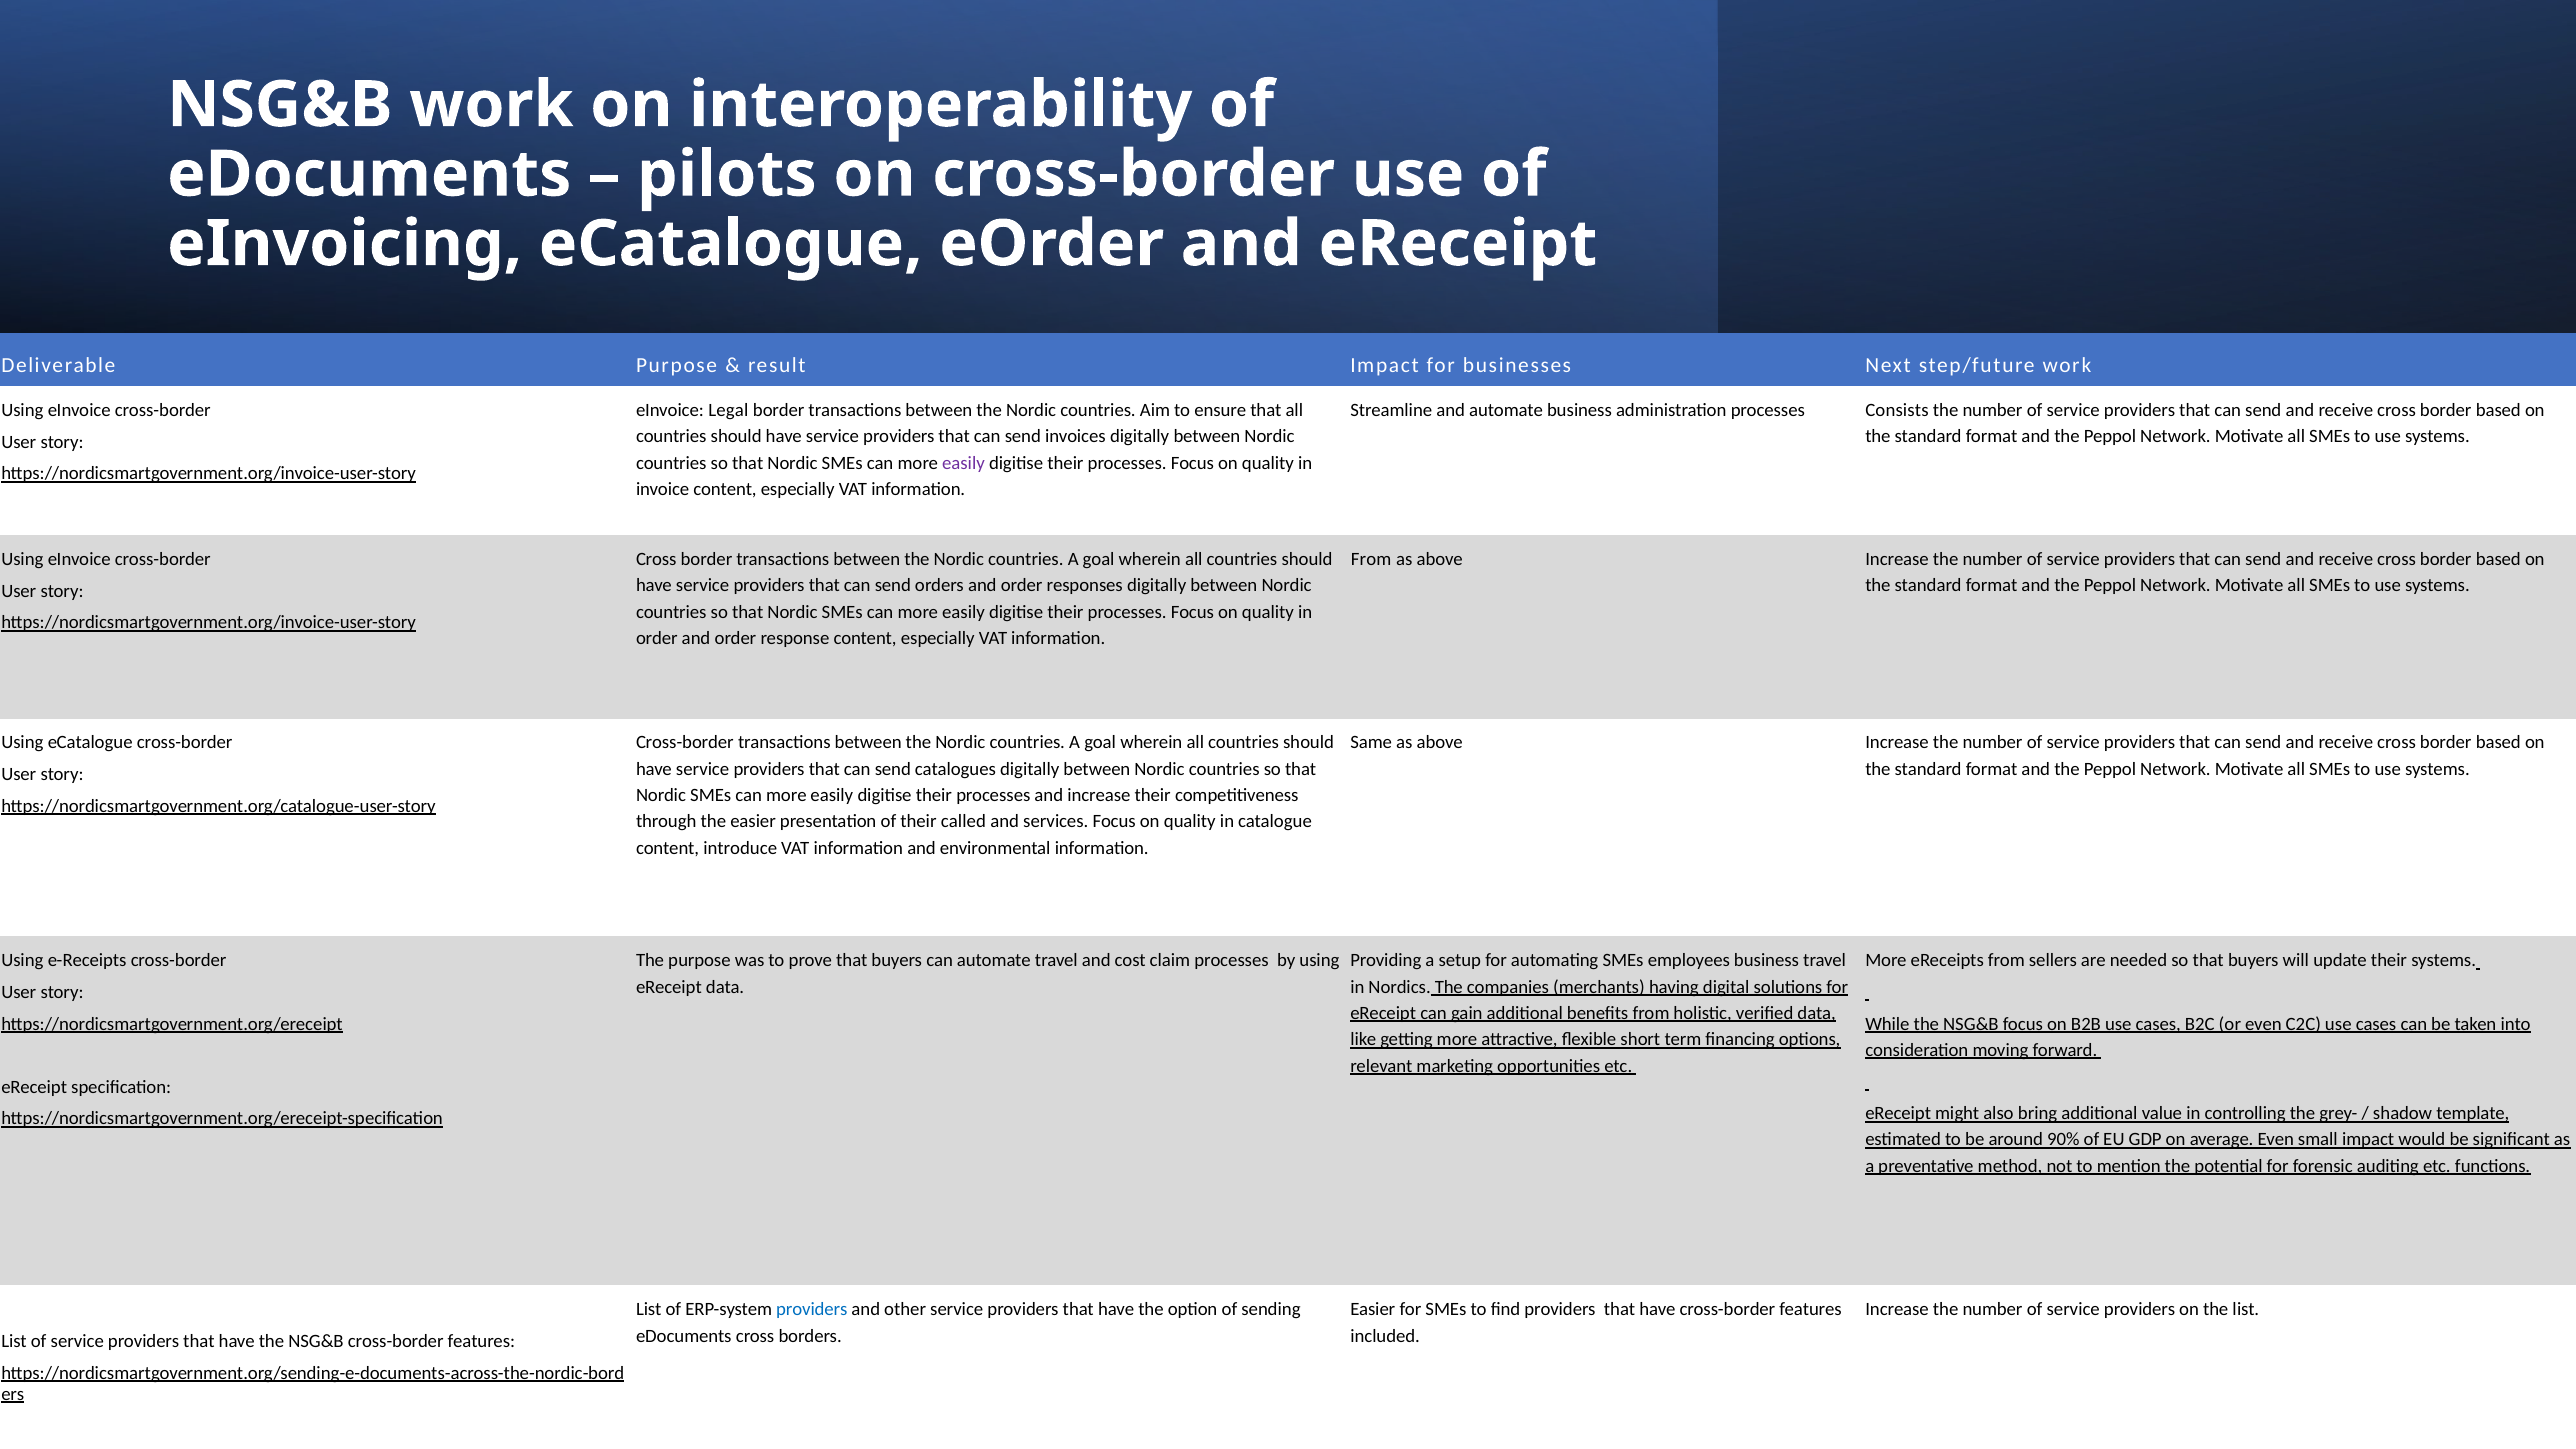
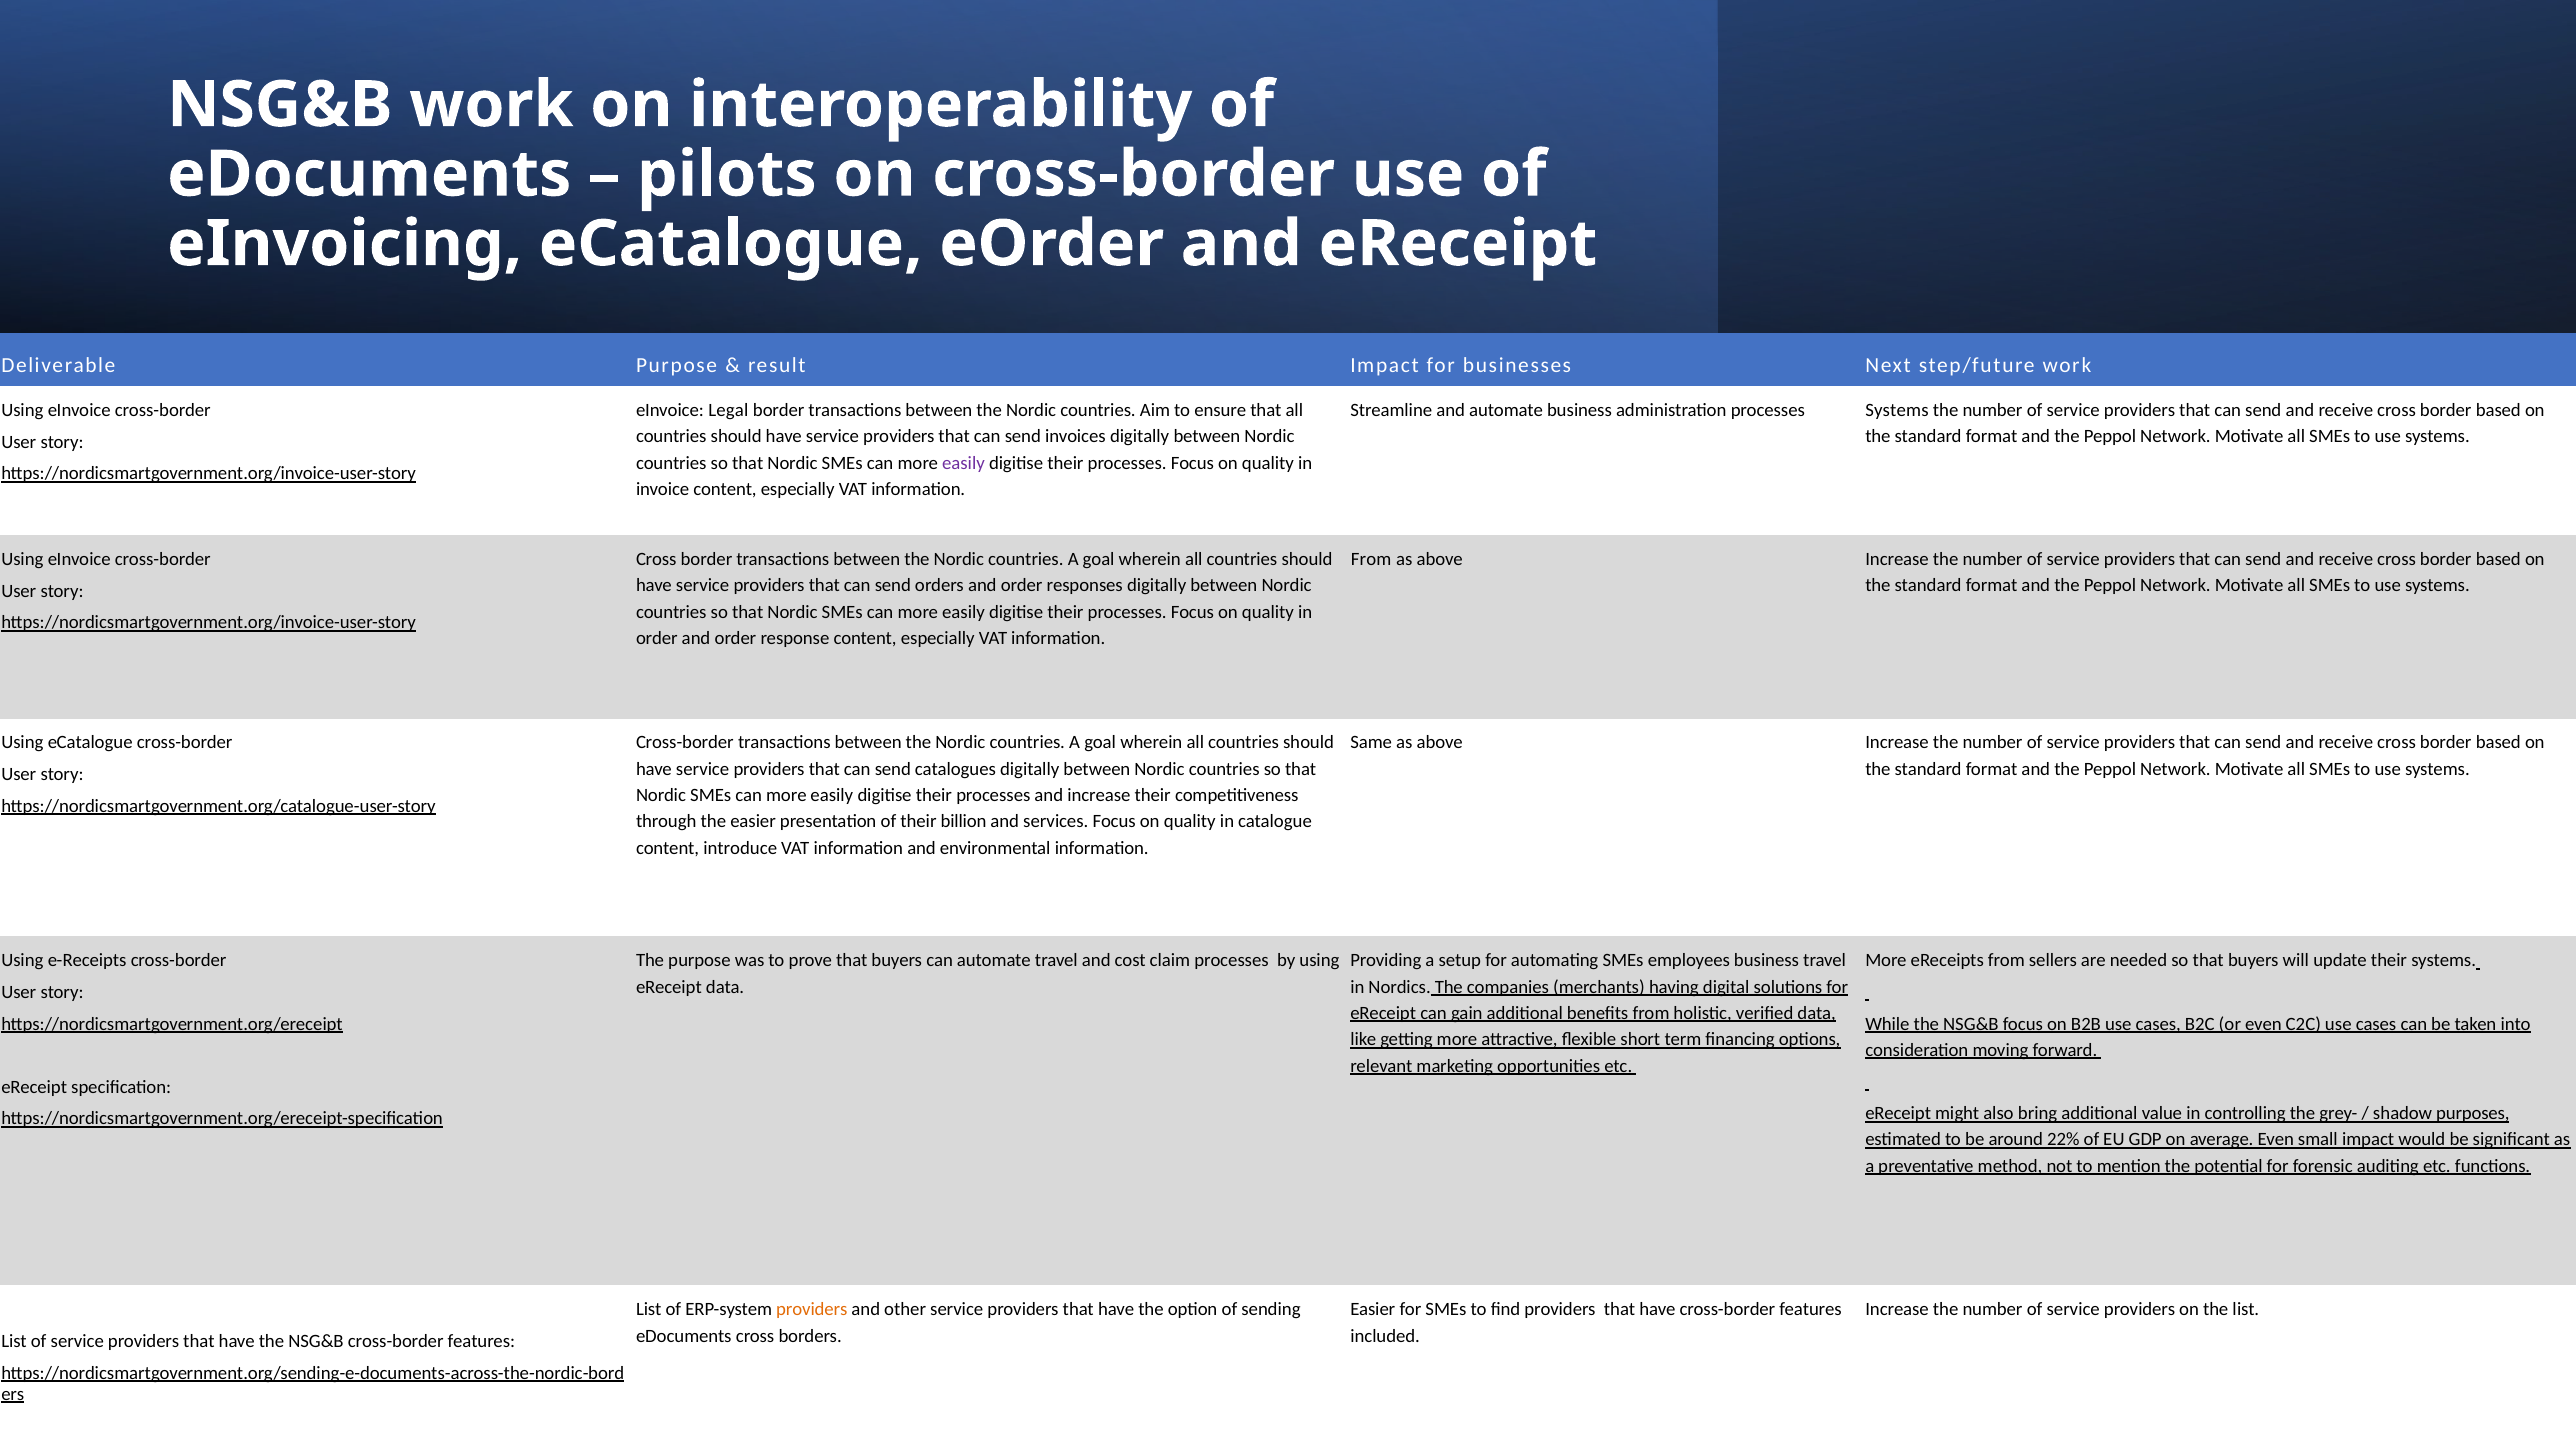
processes Consists: Consists -> Systems
called: called -> billion
template: template -> purposes
90%: 90% -> 22%
providers at (812, 1310) colour: blue -> orange
